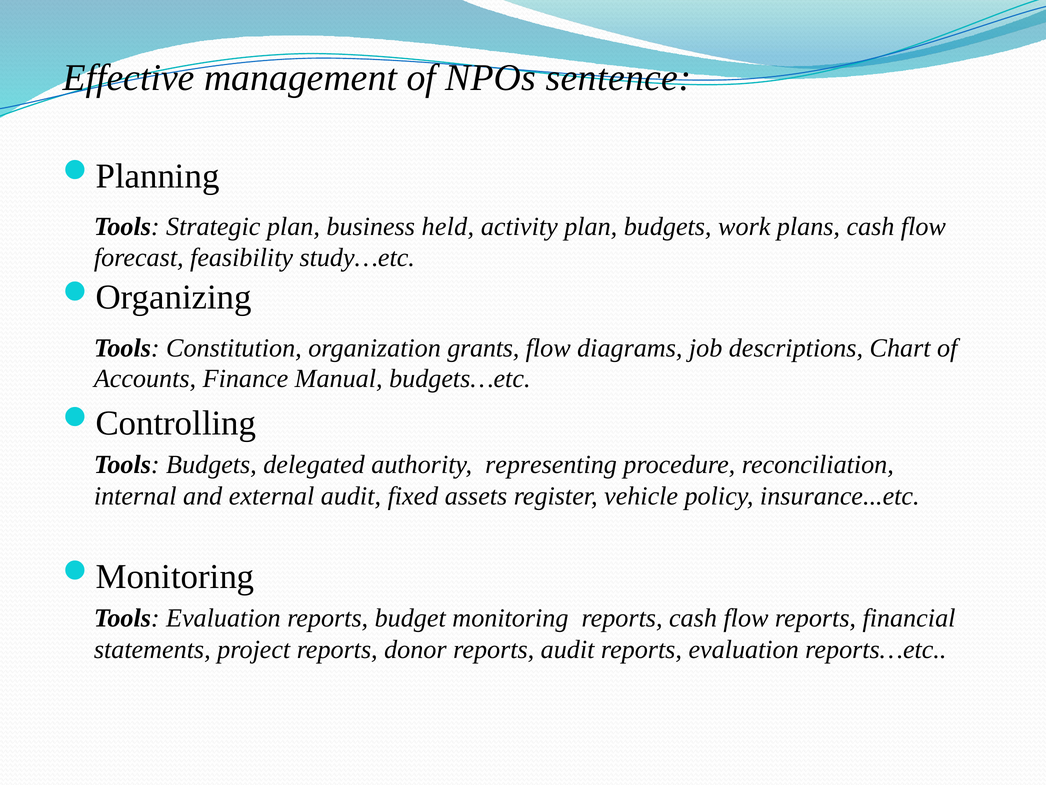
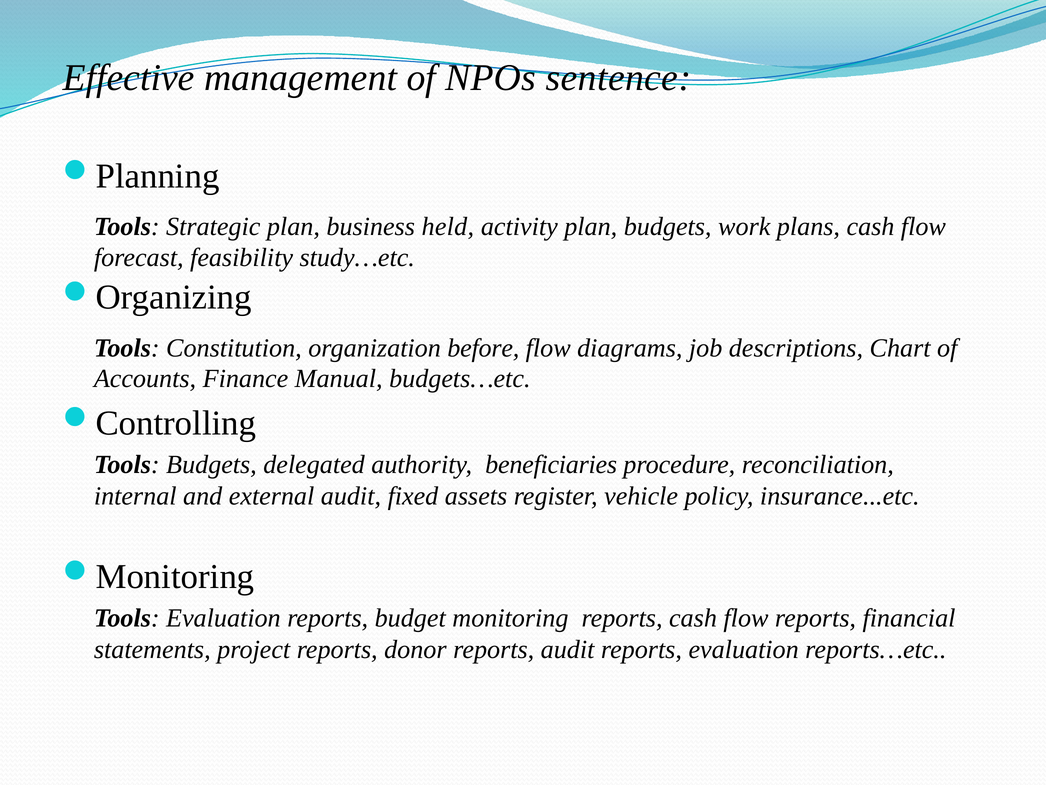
grants: grants -> before
representing: representing -> beneficiaries
